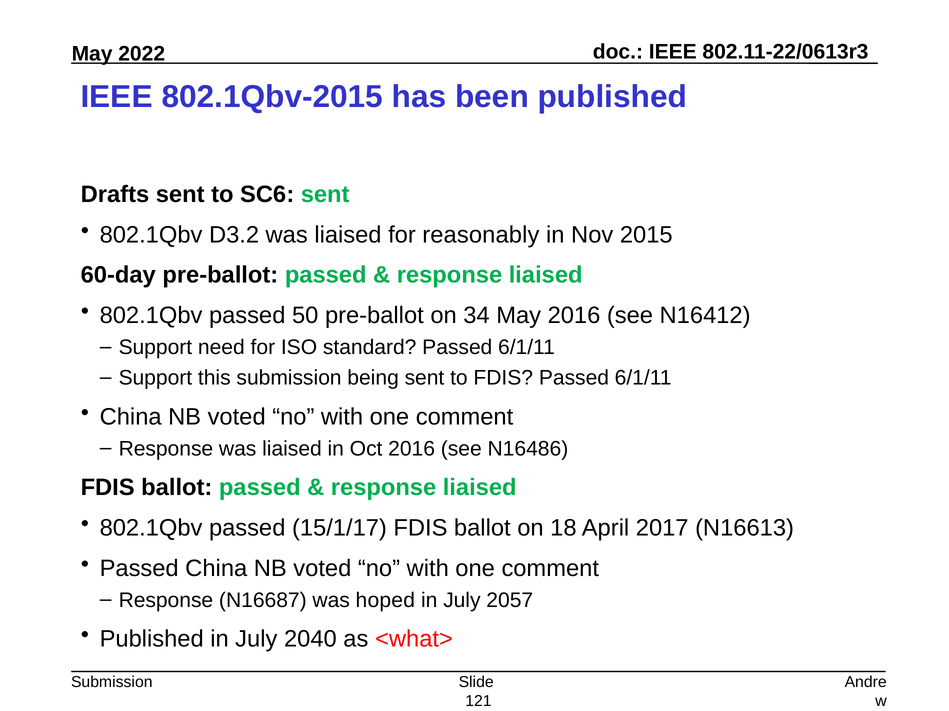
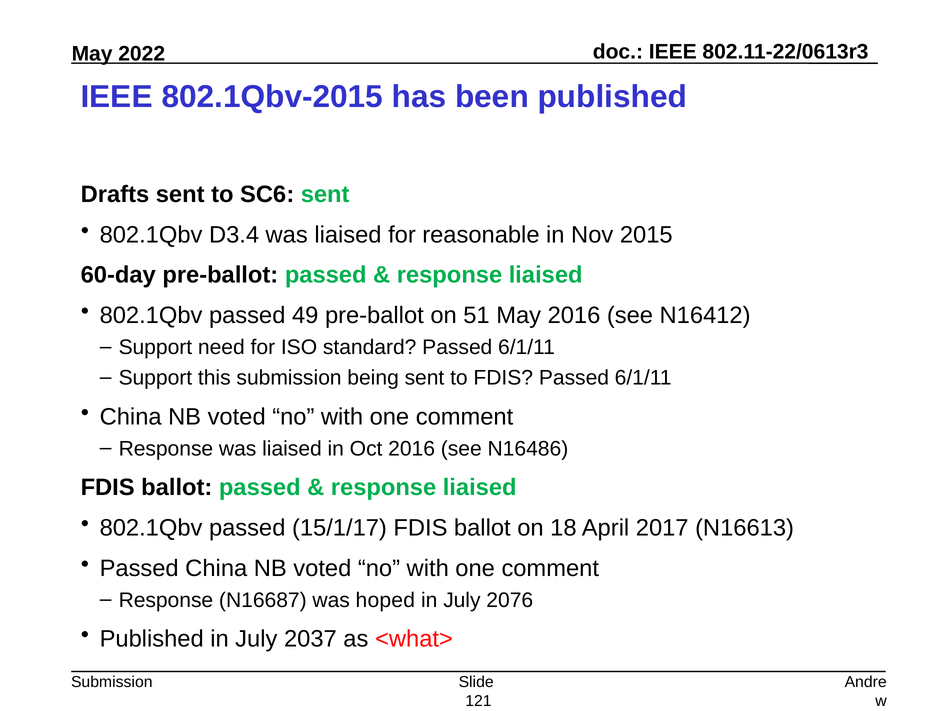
D3.2: D3.2 -> D3.4
reasonably: reasonably -> reasonable
50: 50 -> 49
34: 34 -> 51
2057: 2057 -> 2076
2040: 2040 -> 2037
